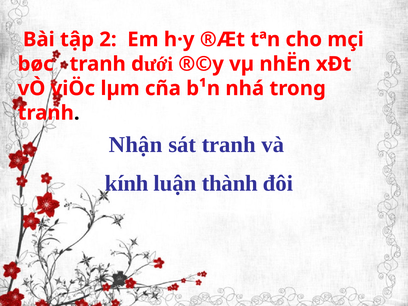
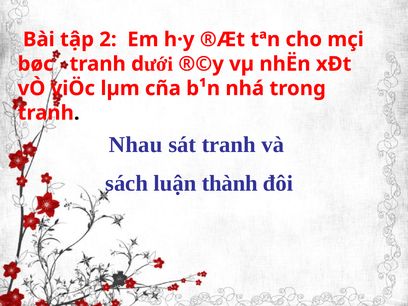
Nhận: Nhận -> Nhau
kính: kính -> sách
